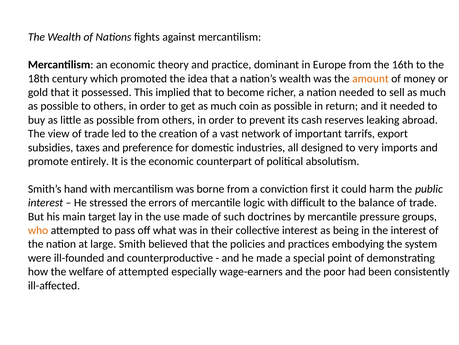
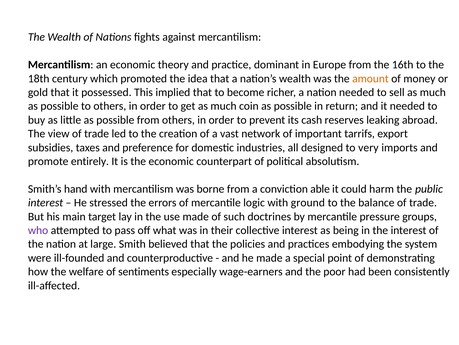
first: first -> able
difficult: difficult -> ground
who colour: orange -> purple
of attempted: attempted -> sentiments
